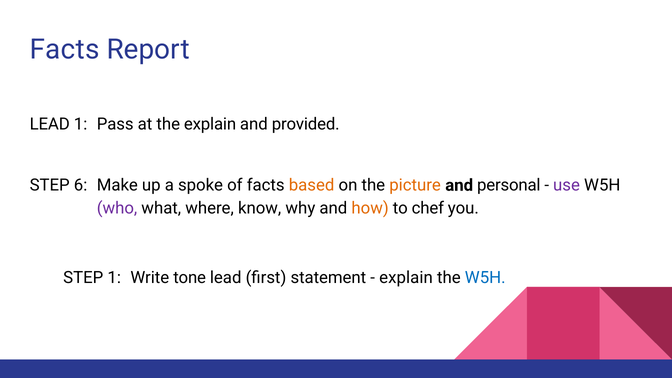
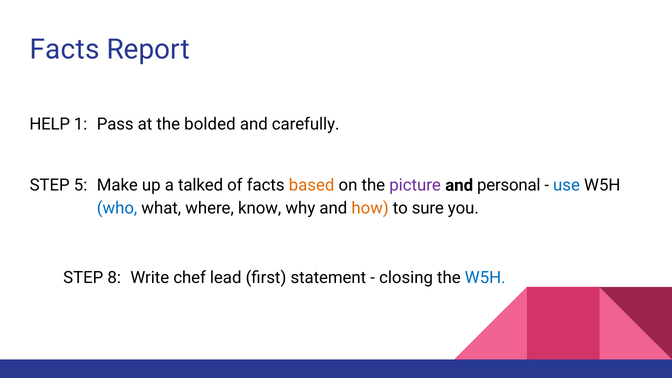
LEAD at (50, 124): LEAD -> HELP
the explain: explain -> bolded
provided: provided -> carefully
6: 6 -> 5
spoke: spoke -> talked
picture colour: orange -> purple
use colour: purple -> blue
who colour: purple -> blue
chef: chef -> sure
STEP 1: 1 -> 8
tone: tone -> chef
explain at (406, 278): explain -> closing
